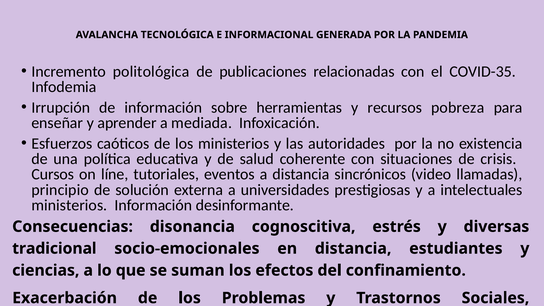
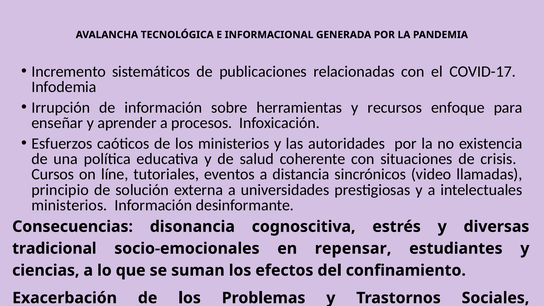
politológica: politológica -> sistemáticos
COVID-35: COVID-35 -> COVID-17
pobreza: pobreza -> enfoque
mediada: mediada -> procesos
en distancia: distancia -> repensar
